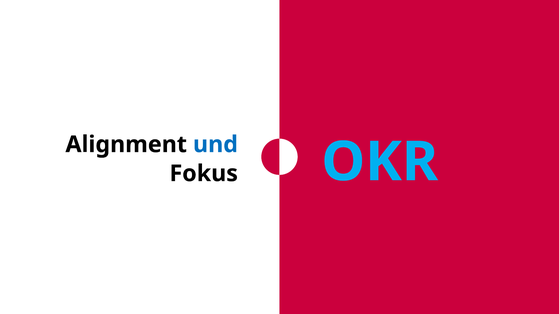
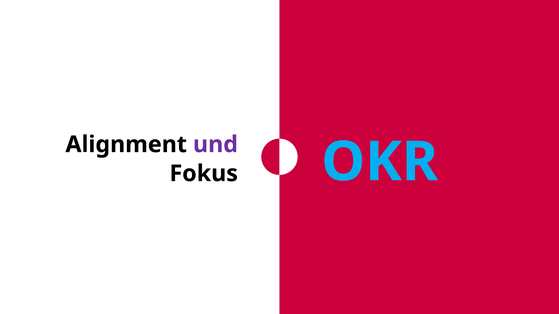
und colour: blue -> purple
